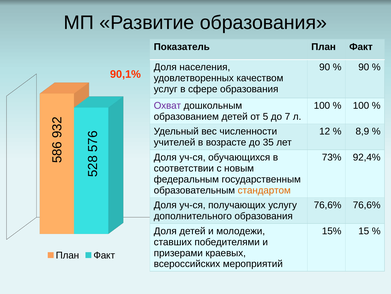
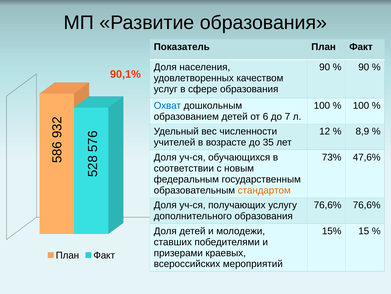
Охват colour: purple -> blue
от 5: 5 -> 6
92,4%: 92,4% -> 47,6%
